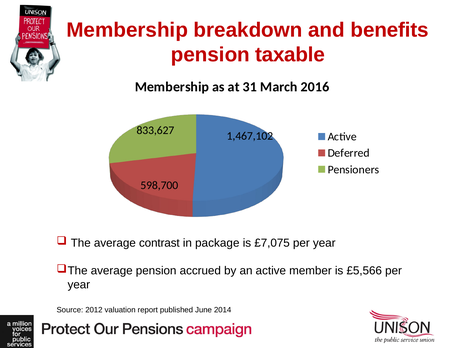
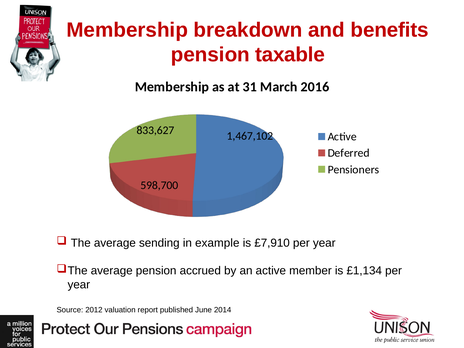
contrast: contrast -> sending
package: package -> example
£7,075: £7,075 -> £7,910
£5,566: £5,566 -> £1,134
